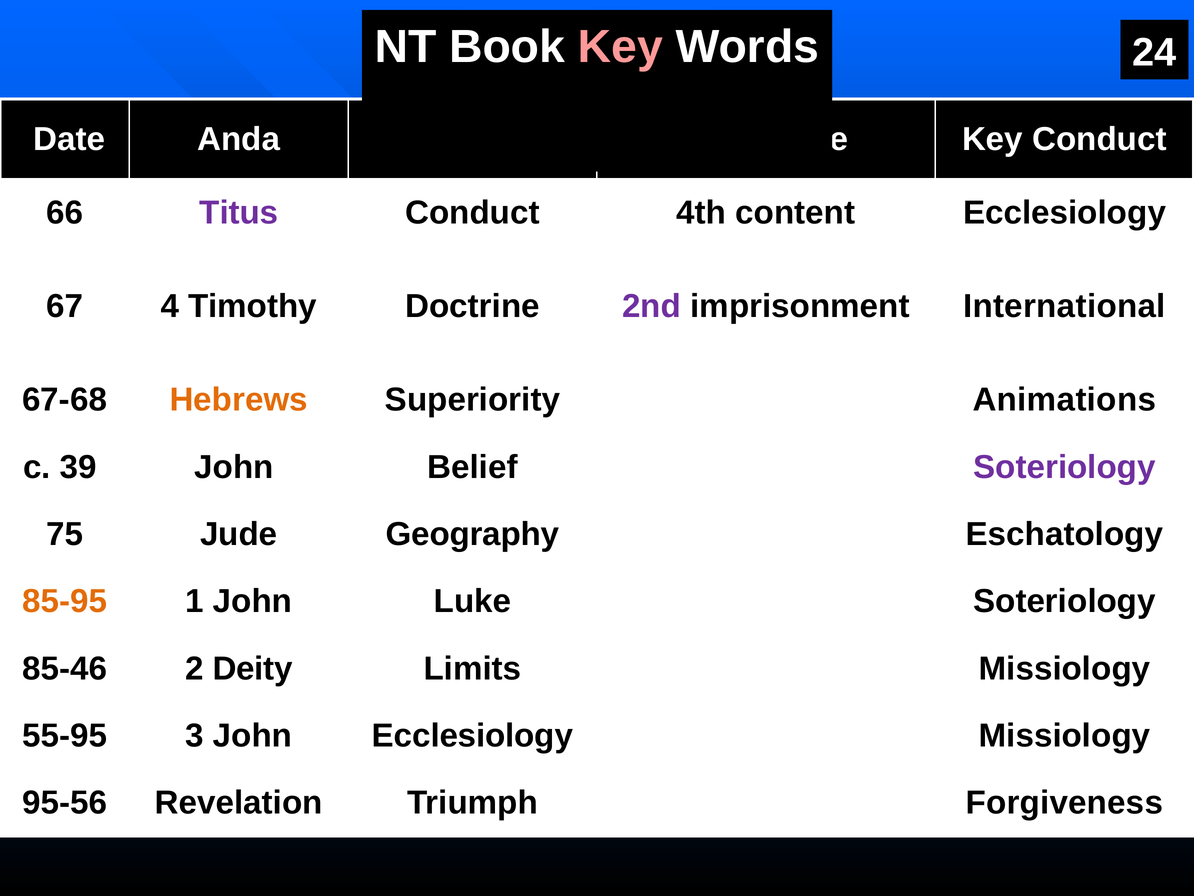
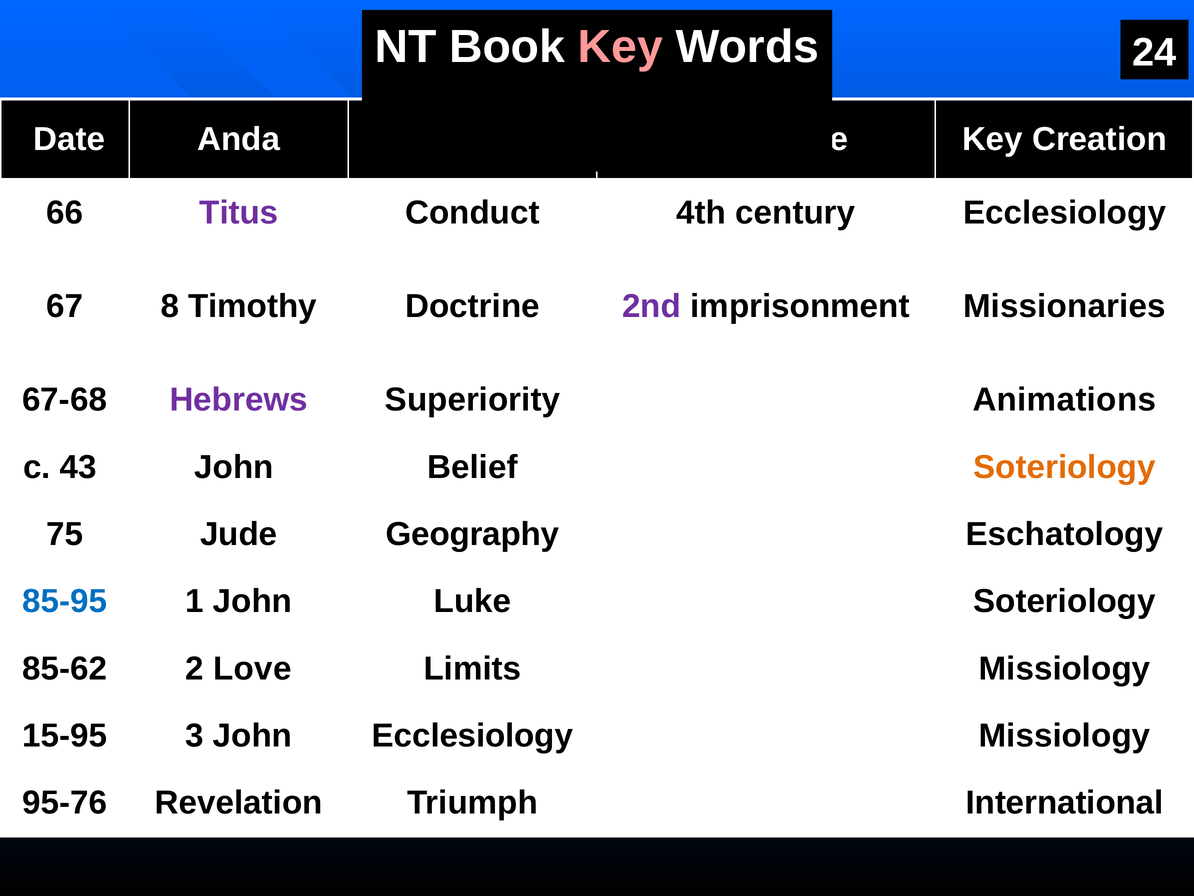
Key Conduct: Conduct -> Creation
content: content -> century
4: 4 -> 8
International: International -> Missionaries
Hebrews colour: orange -> purple
39: 39 -> 43
Soteriology at (1064, 467) colour: purple -> orange
85-95 colour: orange -> blue
85-46: 85-46 -> 85-62
Deity: Deity -> Love
55-95: 55-95 -> 15-95
95-56: 95-56 -> 95-76
Forgiveness: Forgiveness -> International
